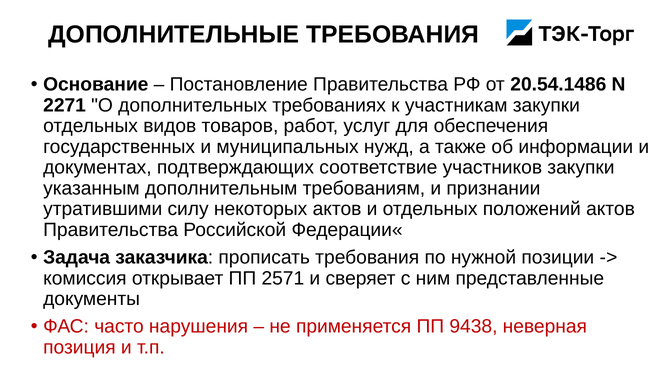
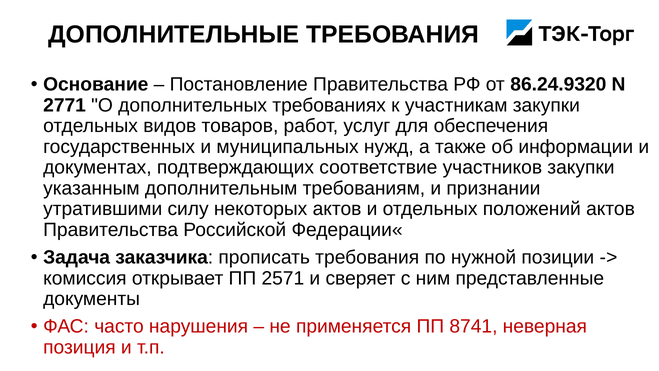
20.54.1486: 20.54.1486 -> 86.24.9320
2271: 2271 -> 2771
9438: 9438 -> 8741
